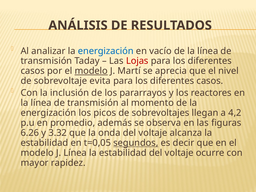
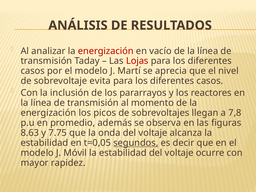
energización at (106, 51) colour: blue -> red
modelo at (91, 71) underline: present -> none
4,2: 4,2 -> 7,8
6.26: 6.26 -> 8.63
3.32: 3.32 -> 7.75
J Línea: Línea -> Móvil
